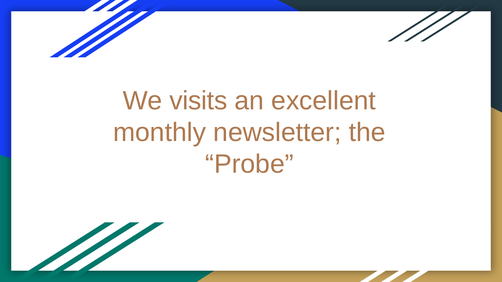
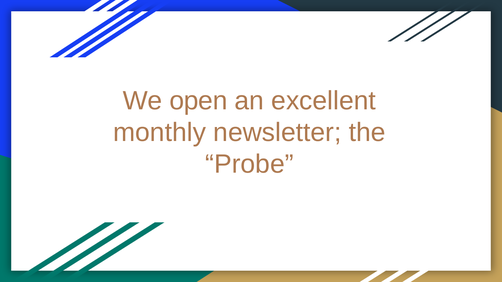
visits: visits -> open
